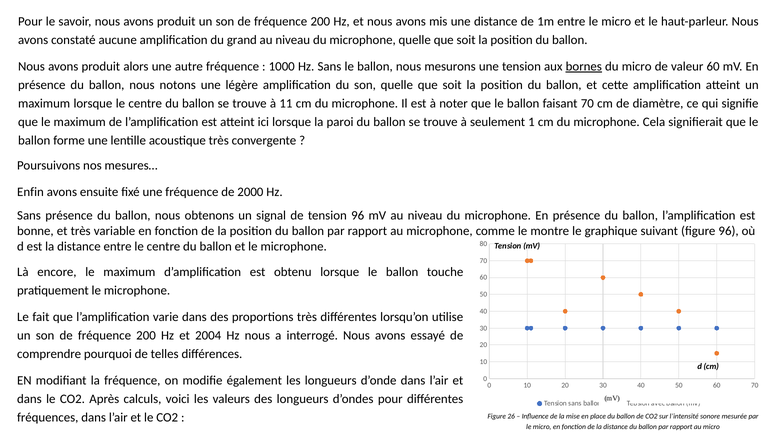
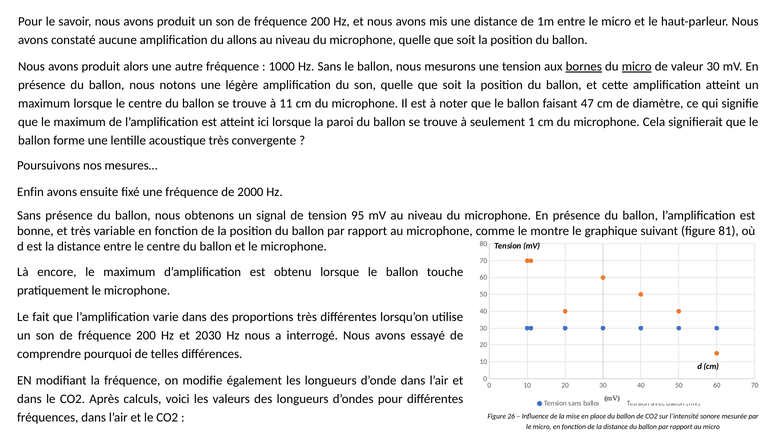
grand: grand -> allons
micro at (637, 67) underline: none -> present
valeur 60: 60 -> 30
faisant 70: 70 -> 47
tension 96: 96 -> 95
figure 96: 96 -> 81
2004: 2004 -> 2030
